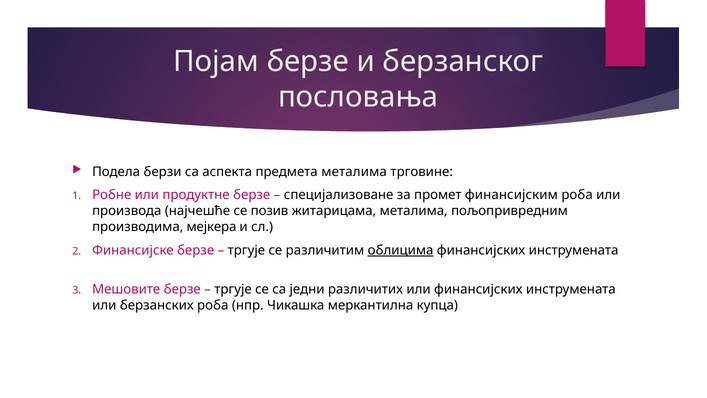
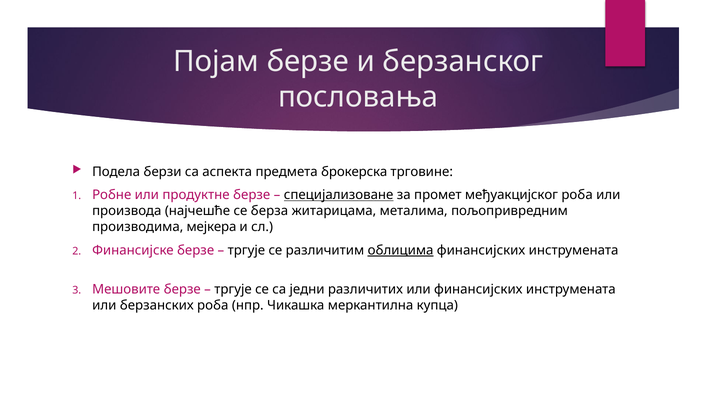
предмета металима: металима -> брокерска
специјализоване underline: none -> present
финансијским: финансијским -> међуакцијског
позив: позив -> берза
